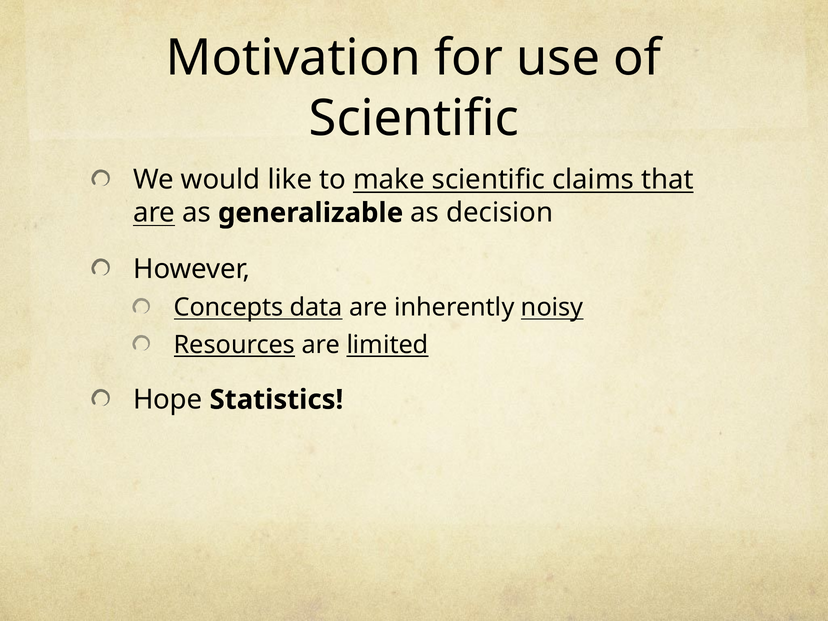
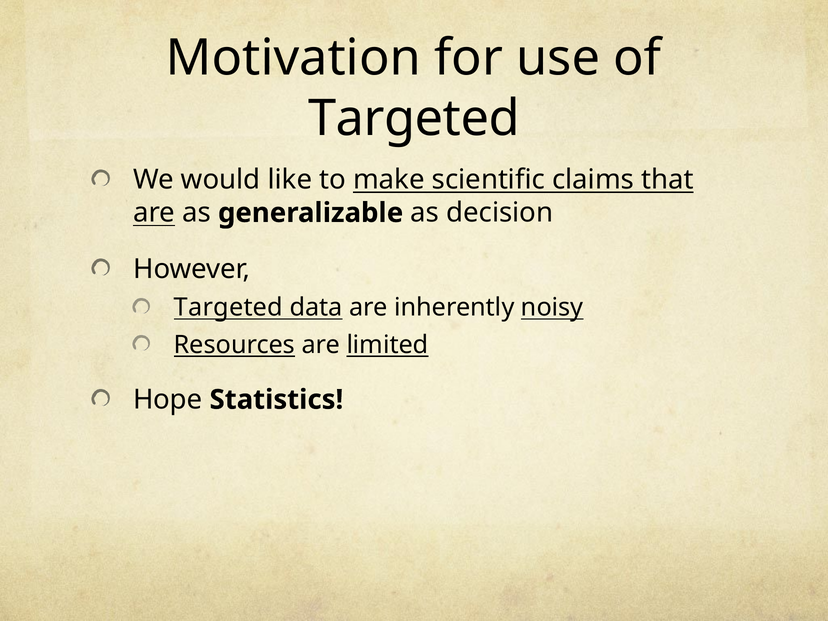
Scientific at (414, 119): Scientific -> Targeted
Concepts at (229, 307): Concepts -> Targeted
